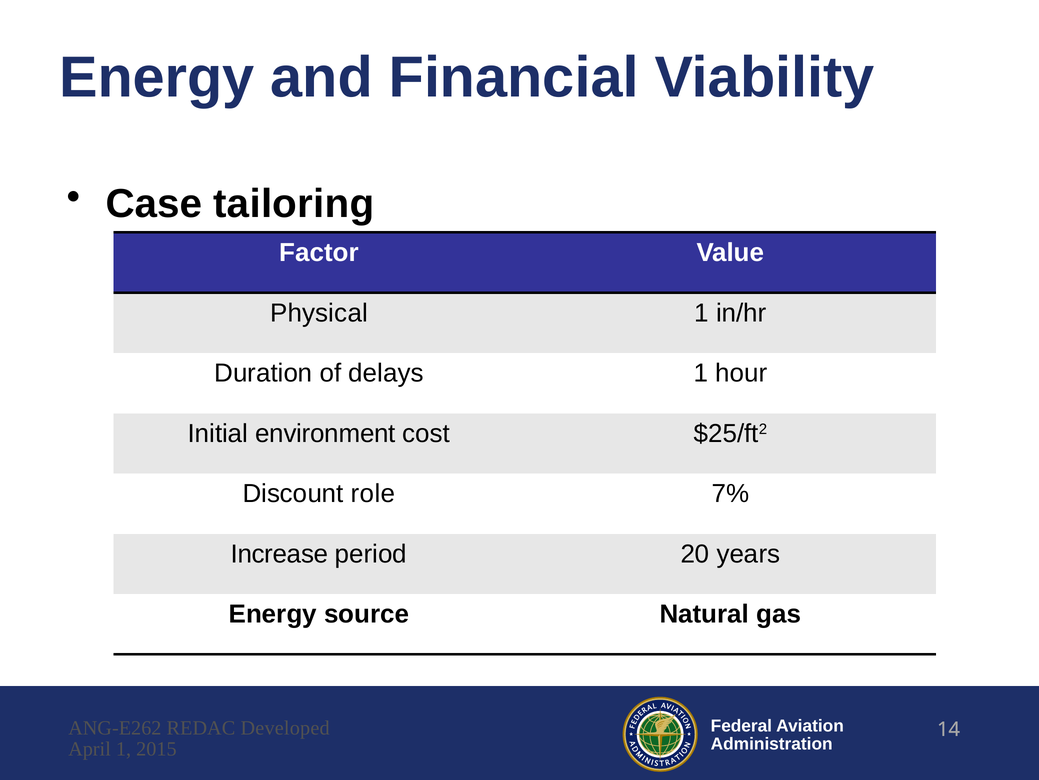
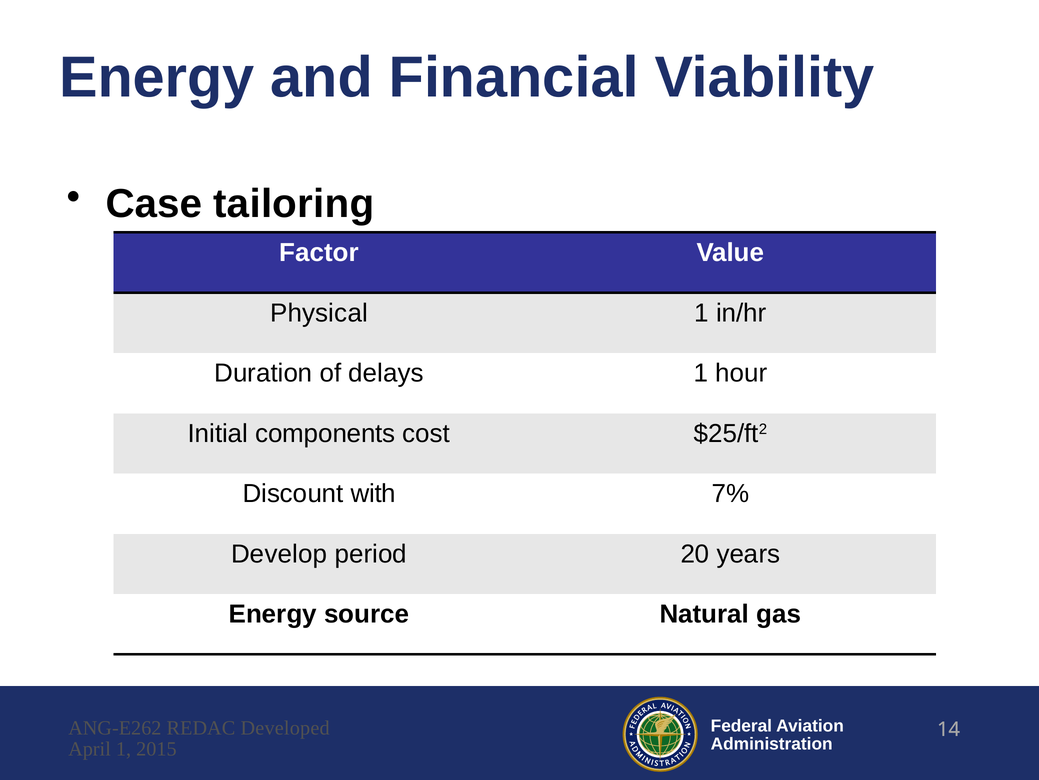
environment: environment -> components
role: role -> with
Increase: Increase -> Develop
